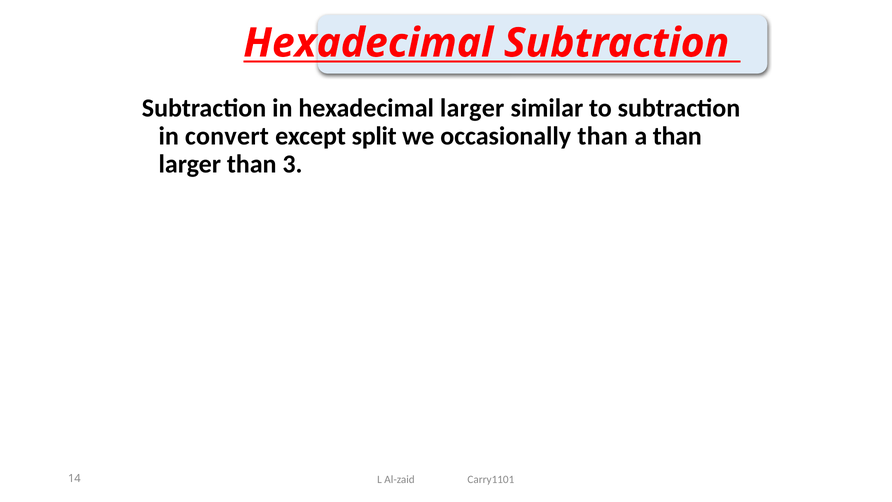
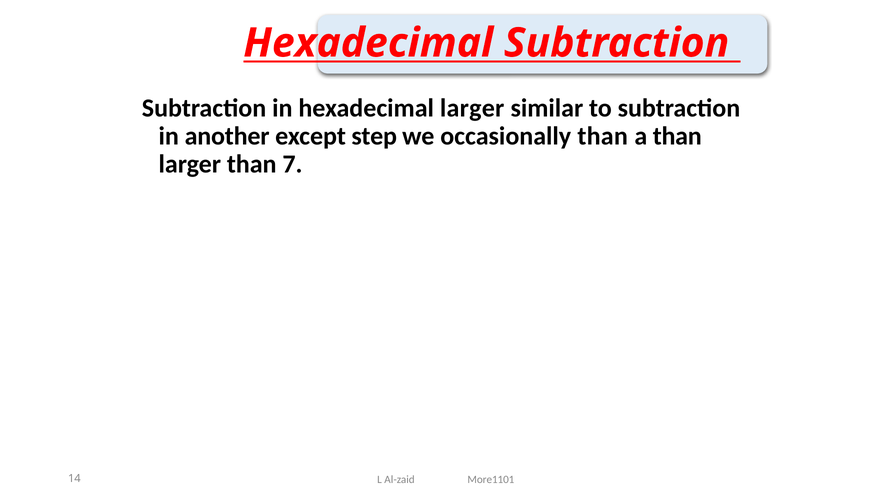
convert: convert -> another
split: split -> step
3: 3 -> 7
Carry1101: Carry1101 -> More1101
